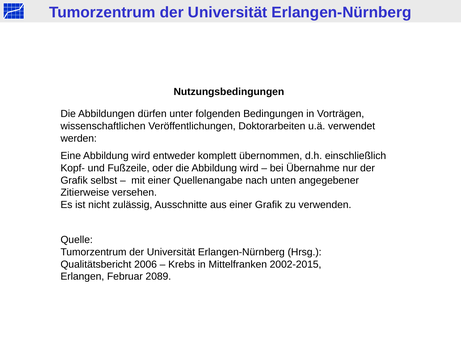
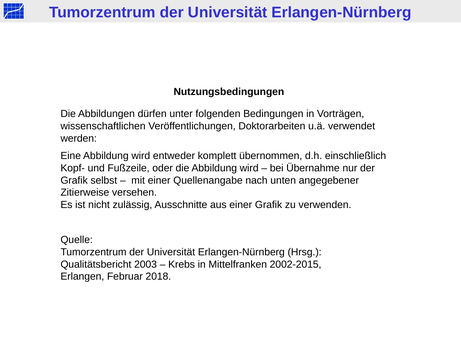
2006: 2006 -> 2003
2089: 2089 -> 2018
